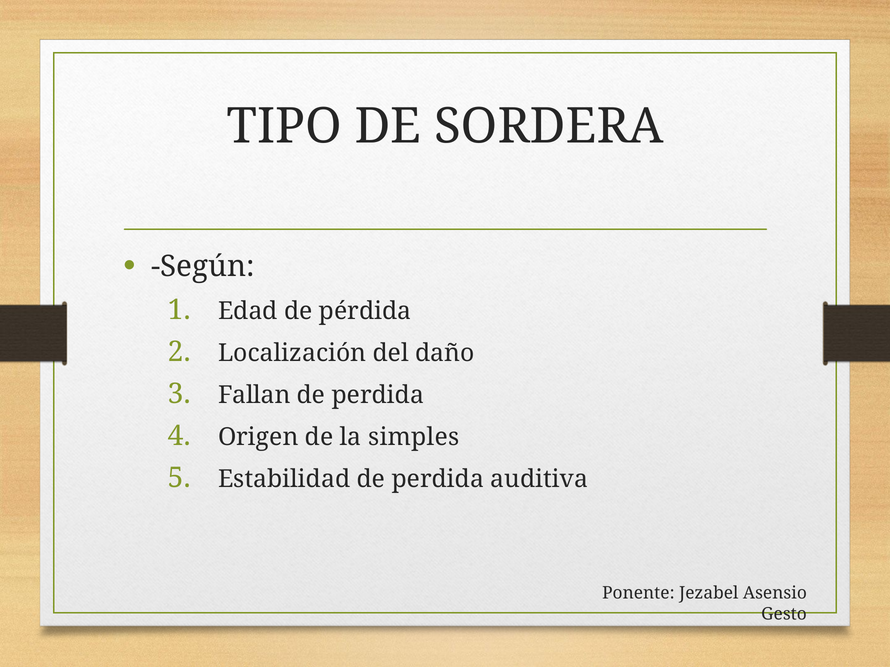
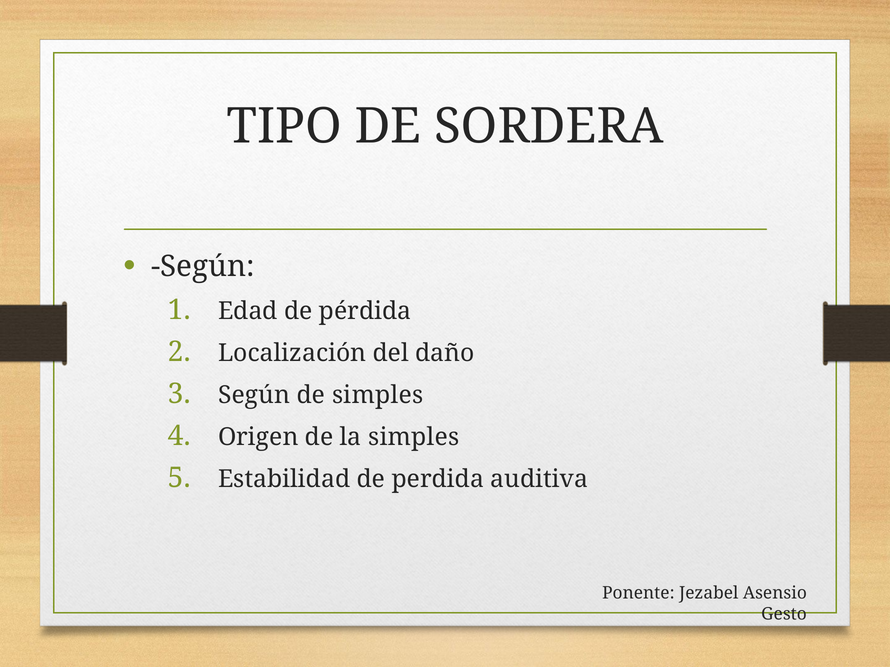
Fallan at (254, 395): Fallan -> Según
perdida at (378, 395): perdida -> simples
